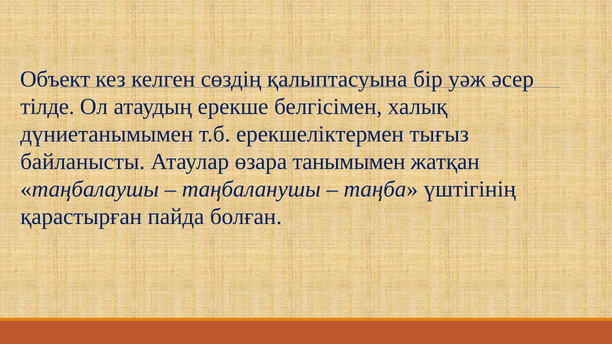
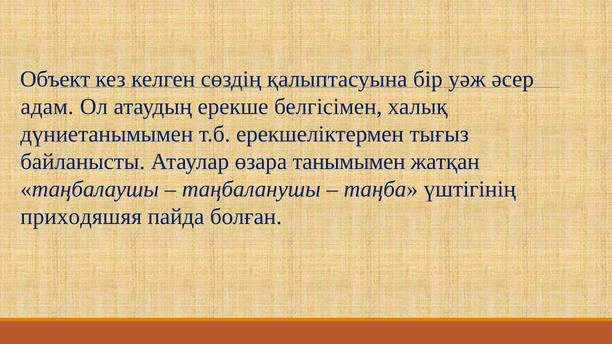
тілде: тілде -> адам
қарастырған: қарастырған -> приходяшяя
